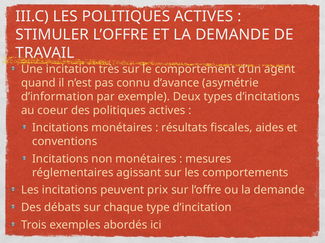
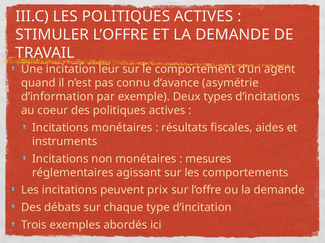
très: très -> leur
conventions: conventions -> instruments
